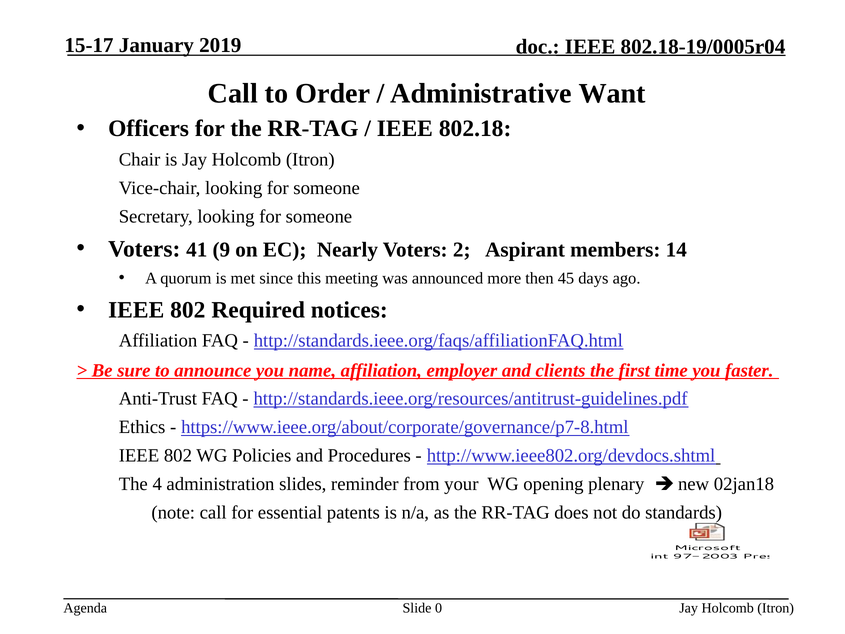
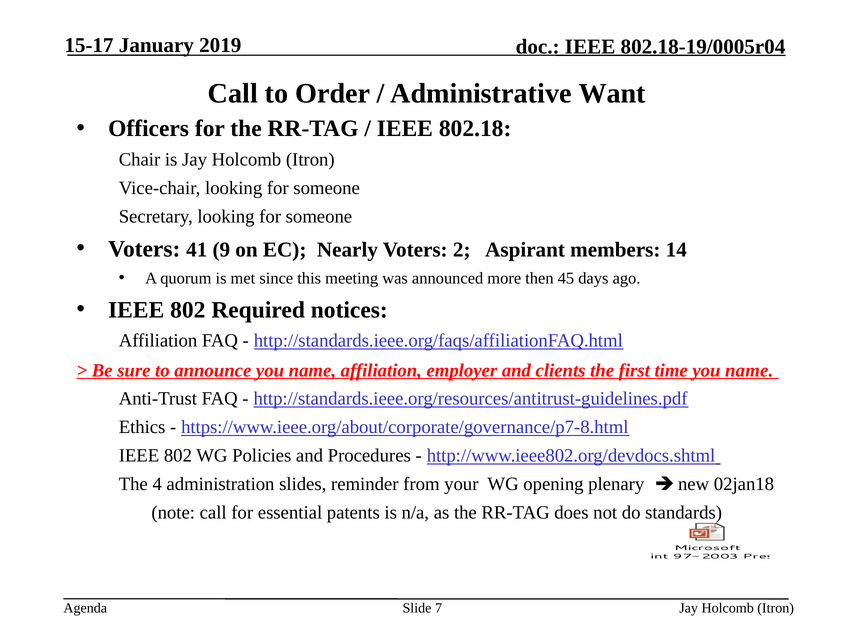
time you faster: faster -> name
0: 0 -> 7
